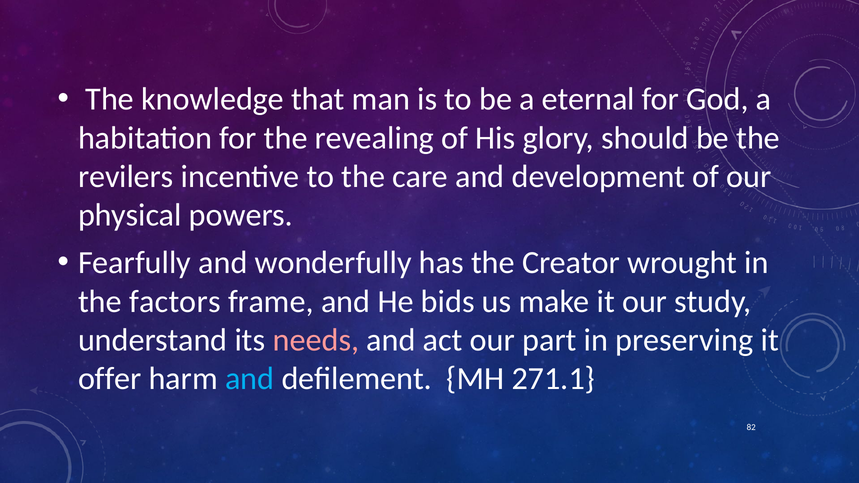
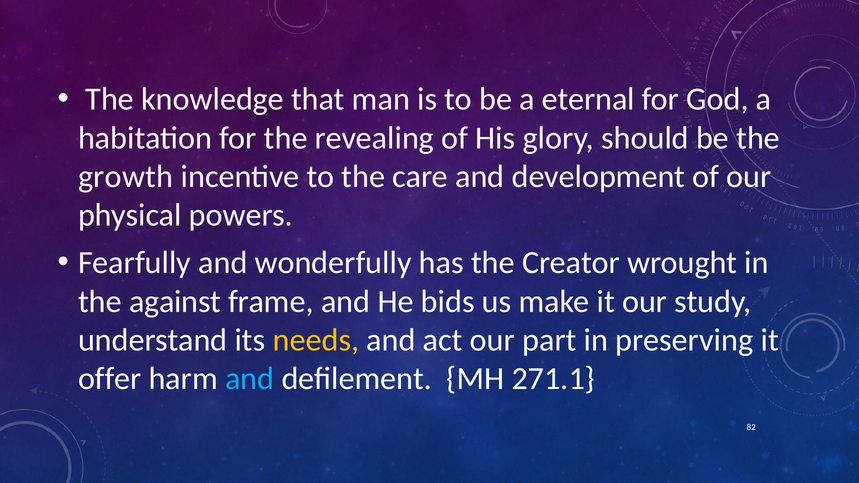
revilers: revilers -> growth
factors: factors -> against
needs colour: pink -> yellow
